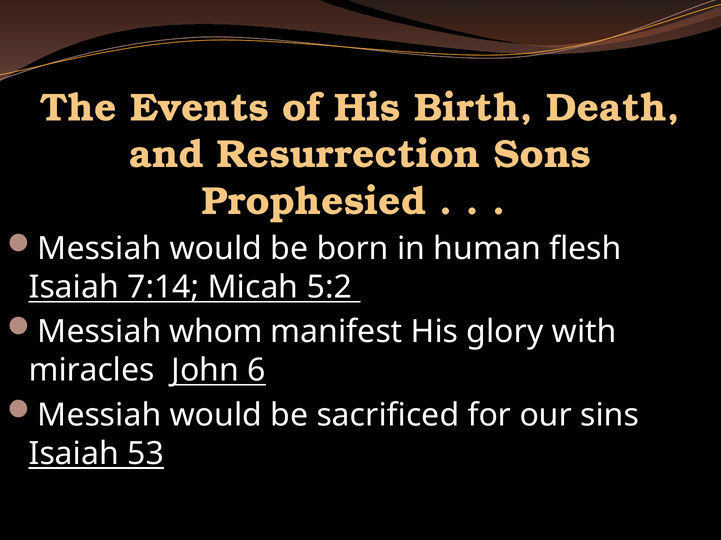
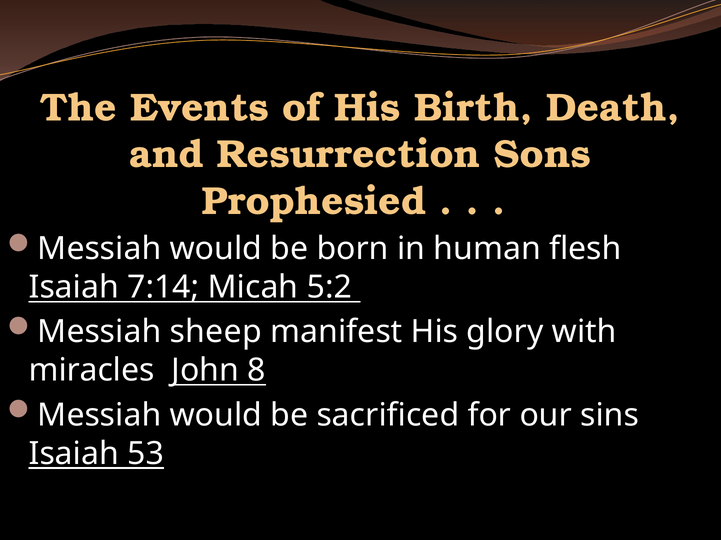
whom: whom -> sheep
6: 6 -> 8
